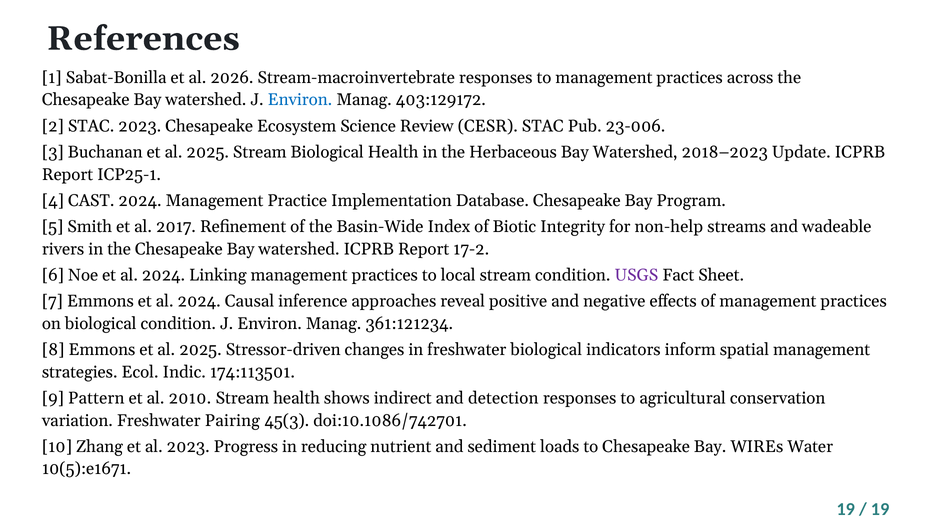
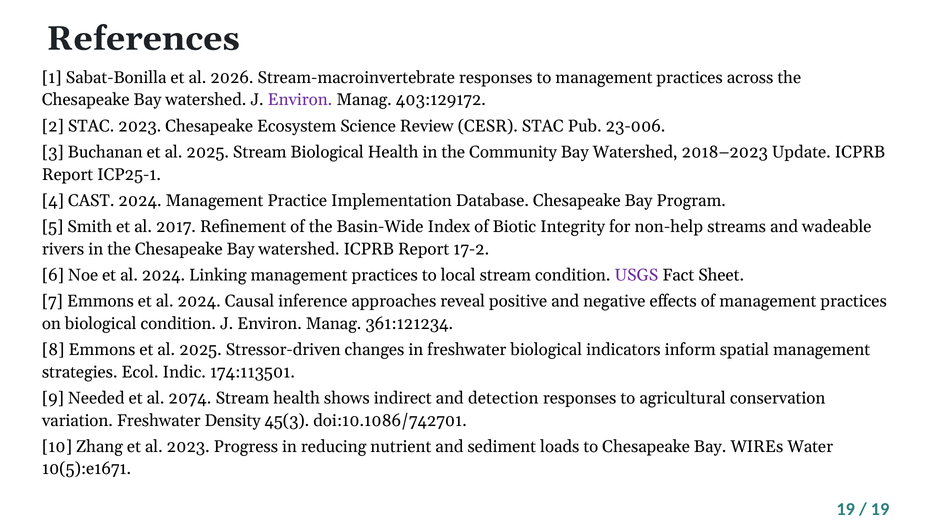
Environ at (300, 100) colour: blue -> purple
Herbaceous: Herbaceous -> Community
Pattern: Pattern -> Needed
2010: 2010 -> 2074
Pairing: Pairing -> Density
